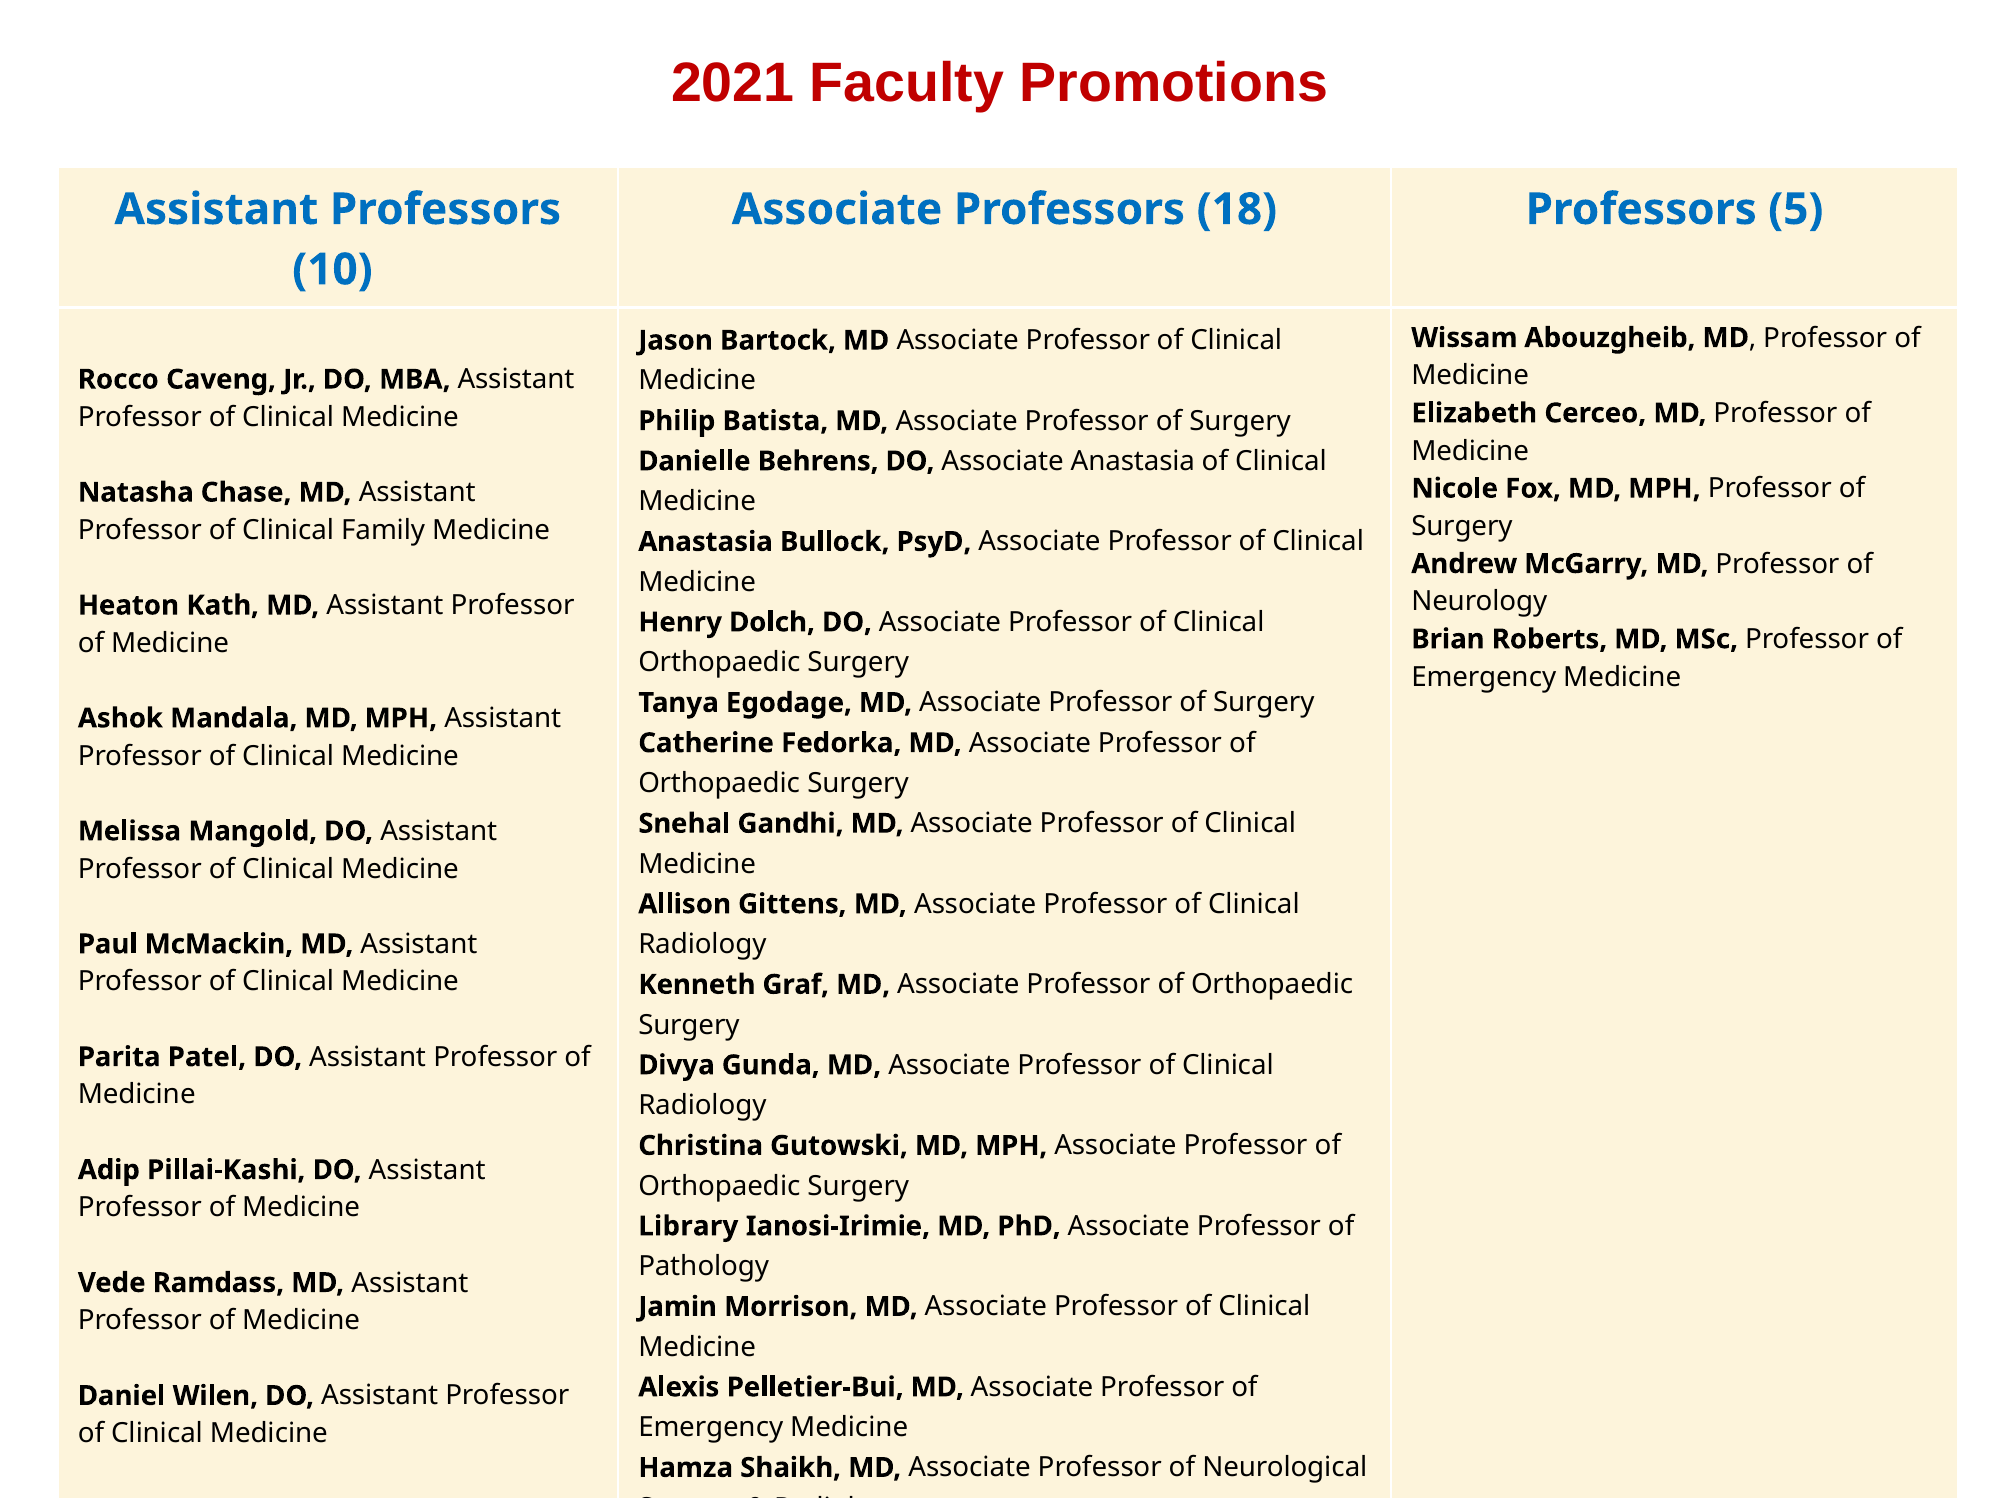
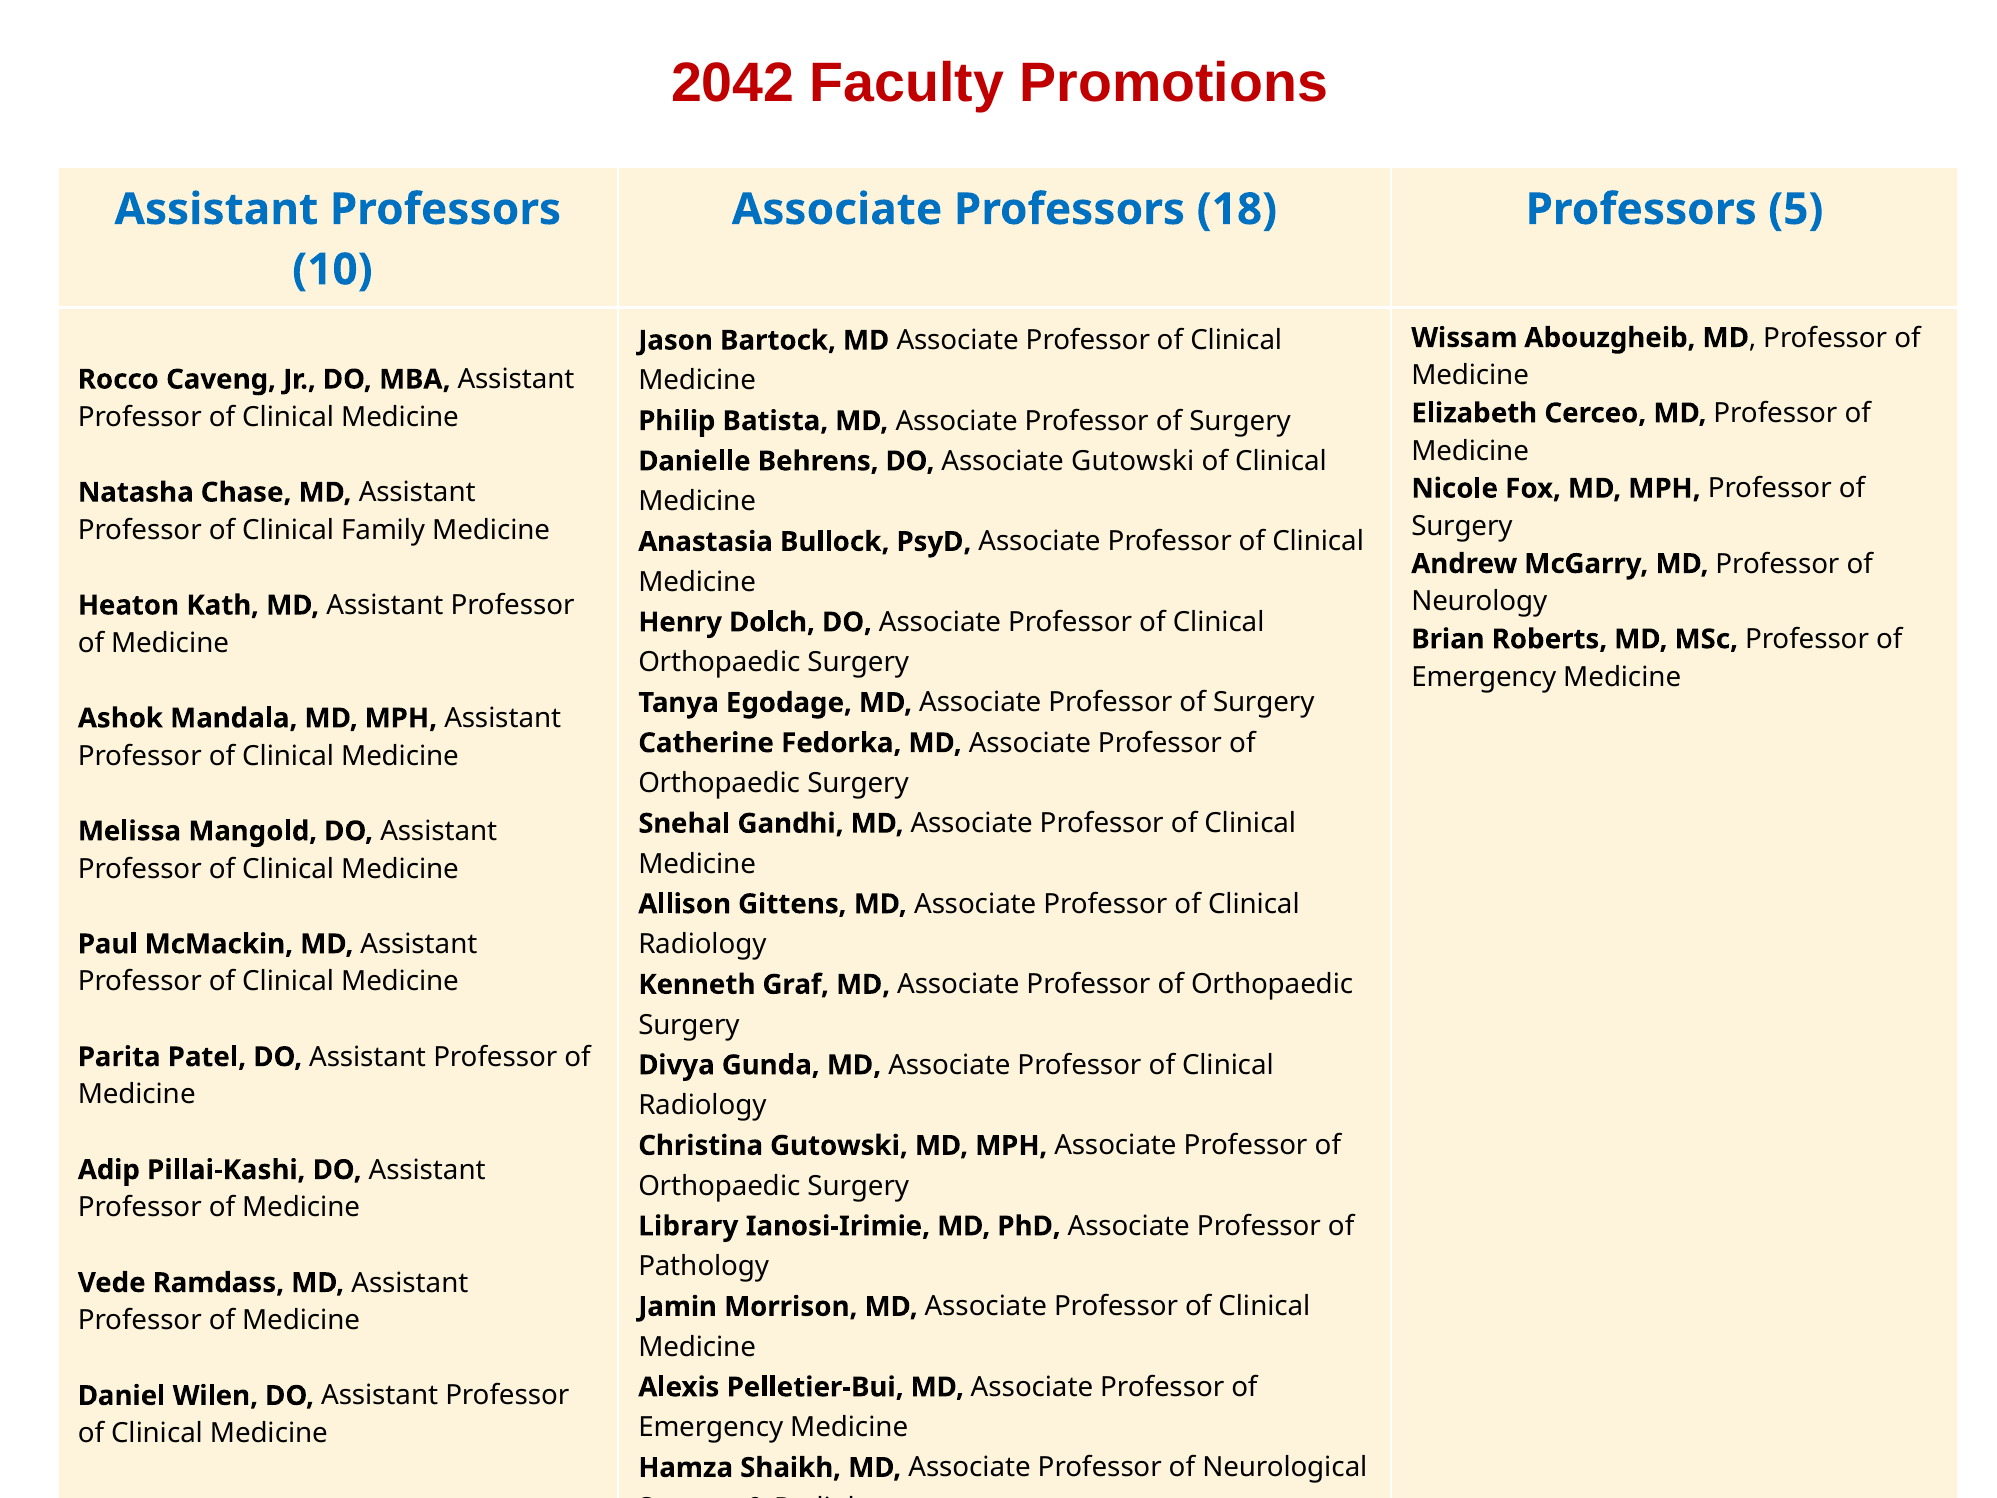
2021: 2021 -> 2042
Associate Anastasia: Anastasia -> Gutowski
